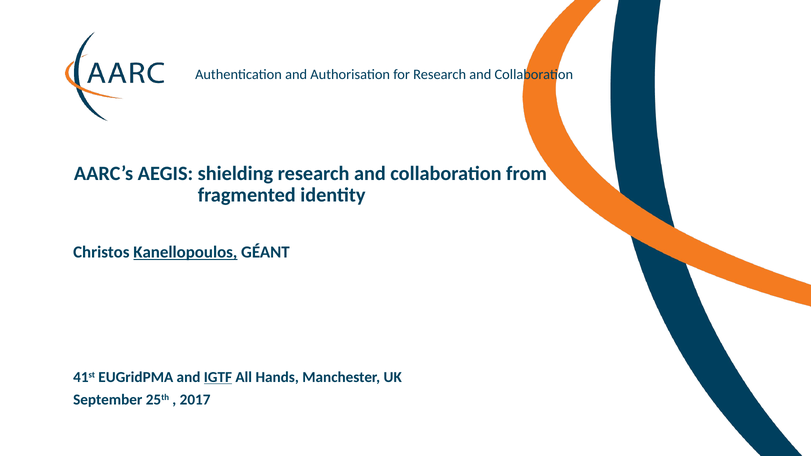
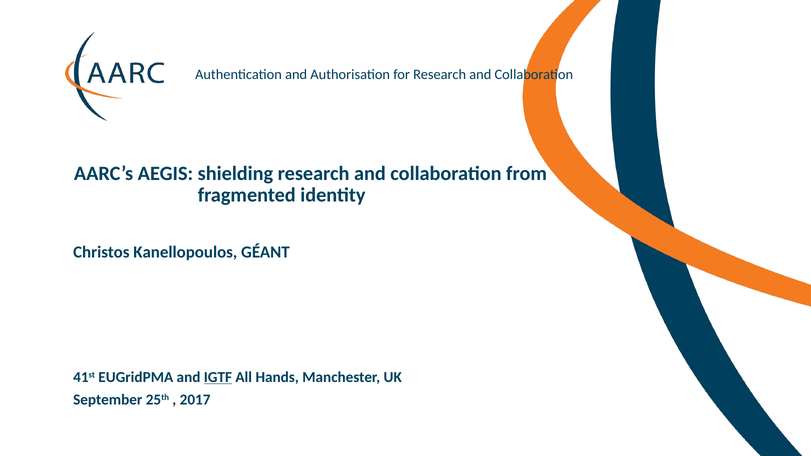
Kanellopoulos underline: present -> none
